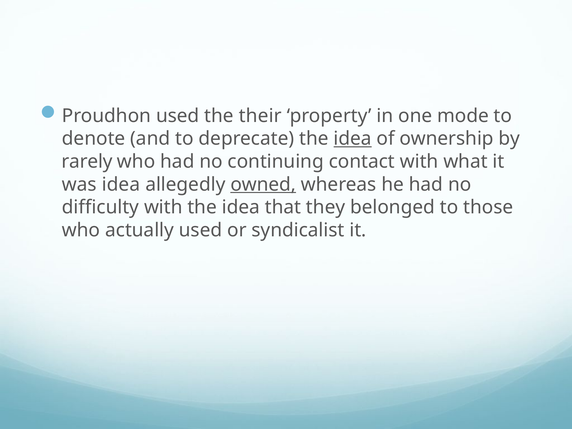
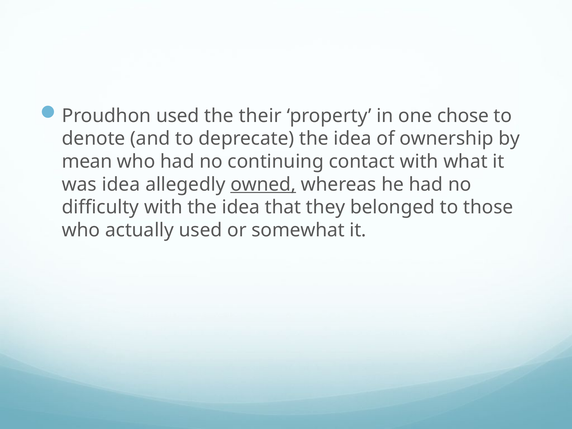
mode: mode -> chose
idea at (353, 139) underline: present -> none
rarely: rarely -> mean
syndicalist: syndicalist -> somewhat
